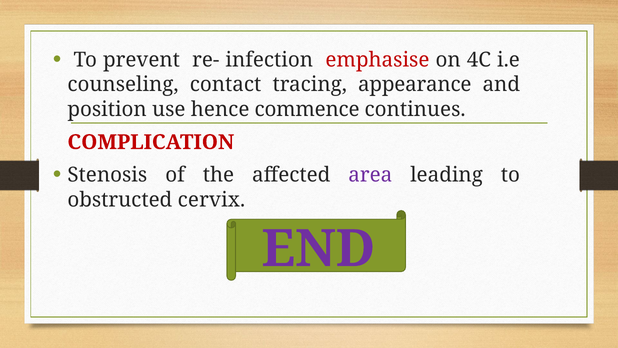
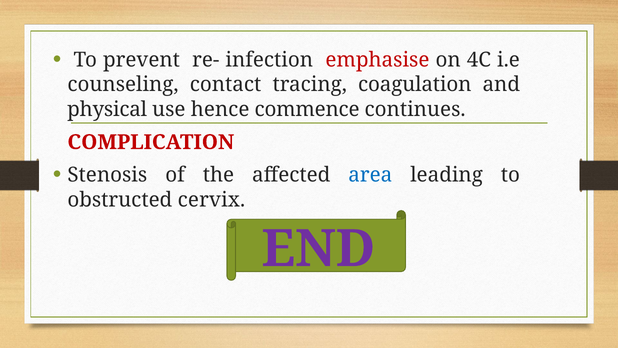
appearance: appearance -> coagulation
position: position -> physical
area colour: purple -> blue
